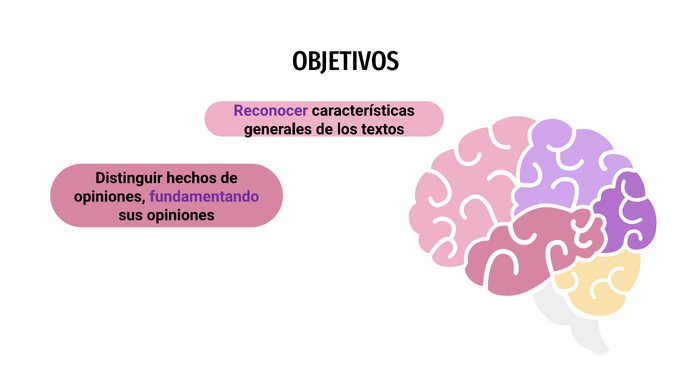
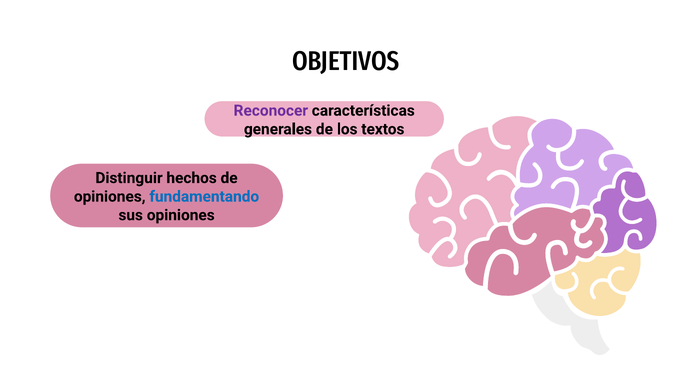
fundamentando colour: purple -> blue
